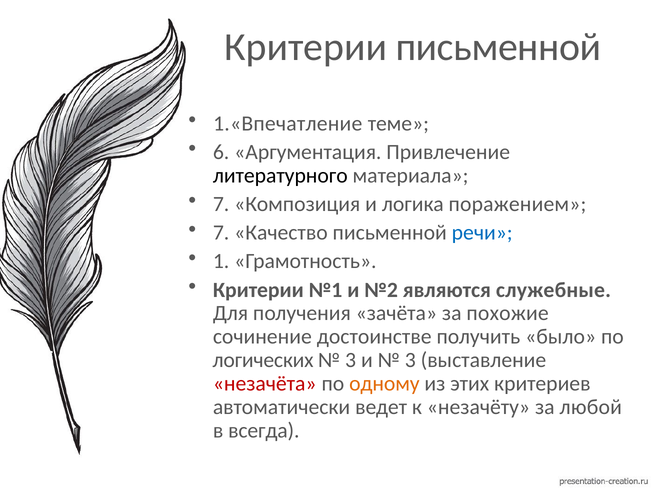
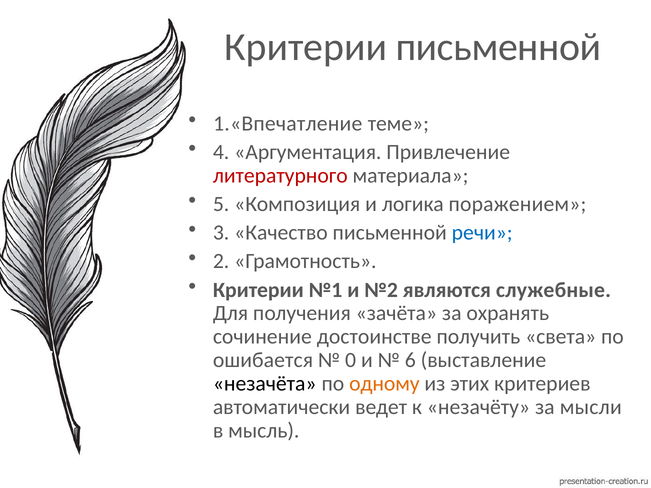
6: 6 -> 4
литературного colour: black -> red
7 at (221, 204): 7 -> 5
7 at (221, 233): 7 -> 3
1: 1 -> 2
похожие: похожие -> охранять
было: было -> света
логических: логических -> ошибается
3 at (351, 360): 3 -> 0
3 at (410, 360): 3 -> 6
незачёта colour: red -> black
любой: любой -> мысли
всегда: всегда -> мысль
